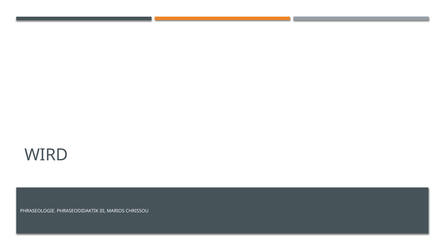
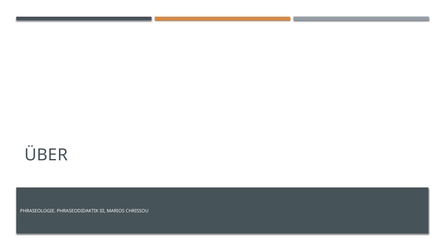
WIRD: WIRD -> ÜBER
